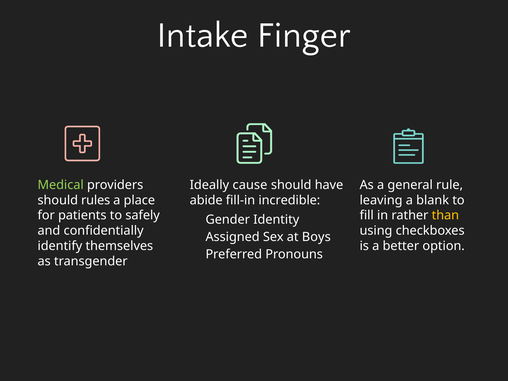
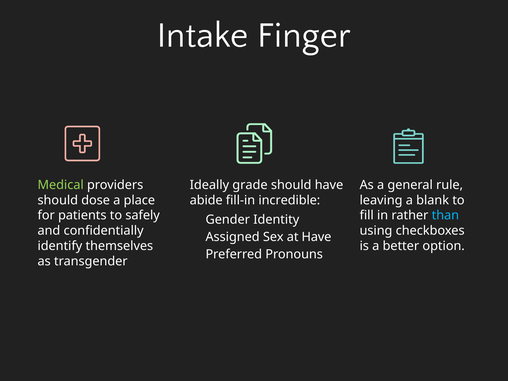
cause: cause -> grade
rules: rules -> dose
than colour: yellow -> light blue
at Boys: Boys -> Have
